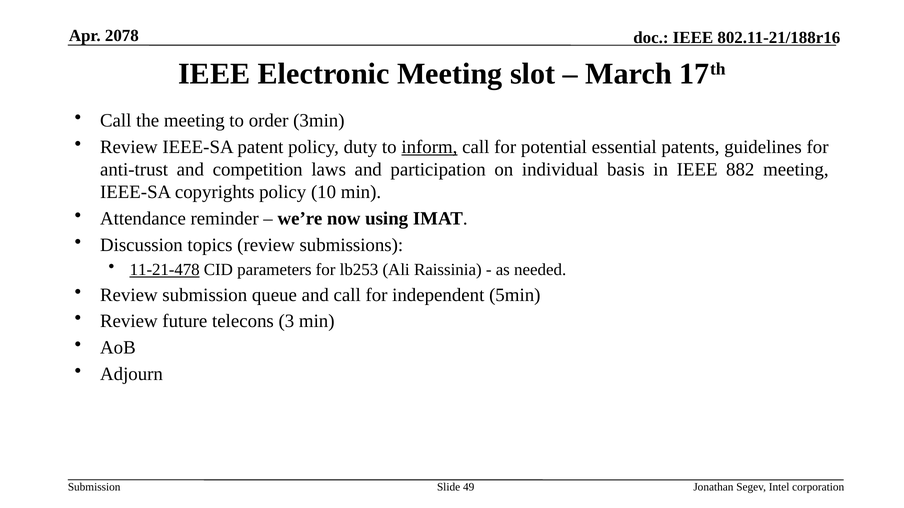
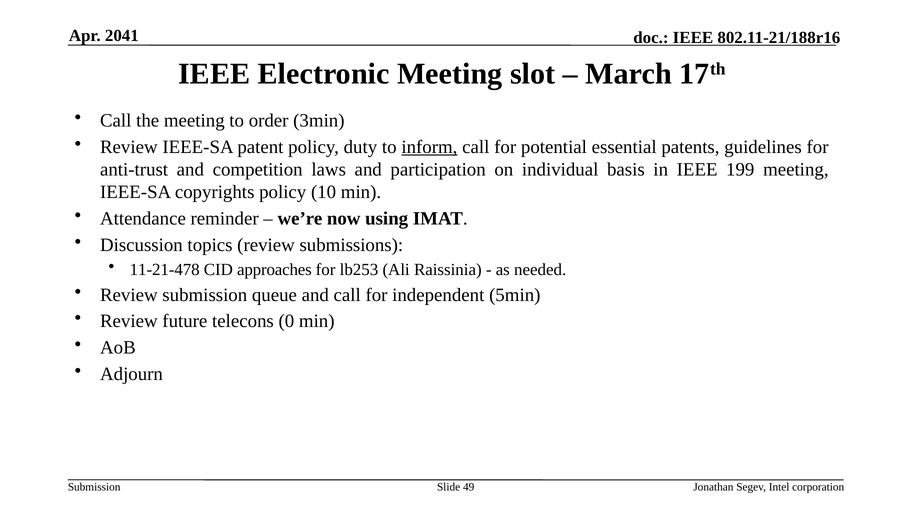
2078: 2078 -> 2041
882: 882 -> 199
11-21-478 underline: present -> none
parameters: parameters -> approaches
3: 3 -> 0
